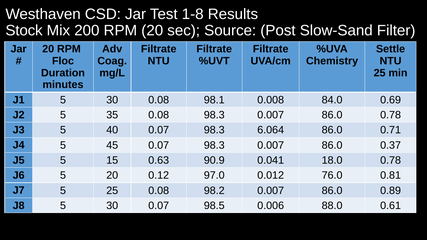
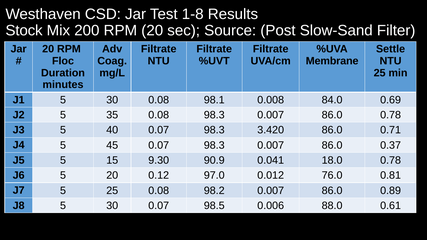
Chemistry: Chemistry -> Membrane
6.064: 6.064 -> 3.420
0.63: 0.63 -> 9.30
